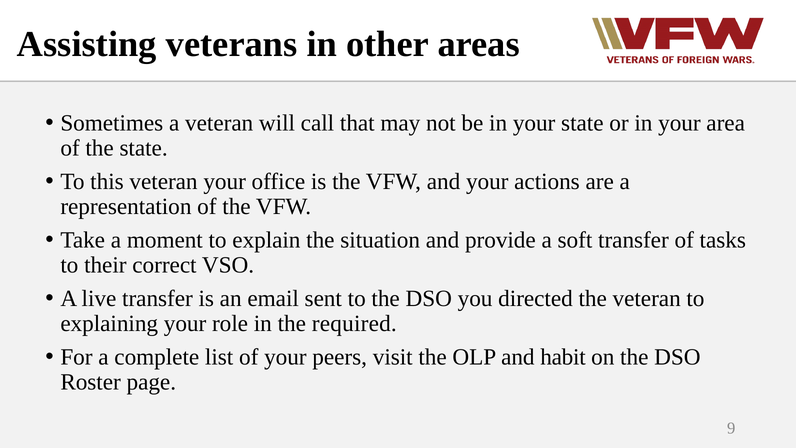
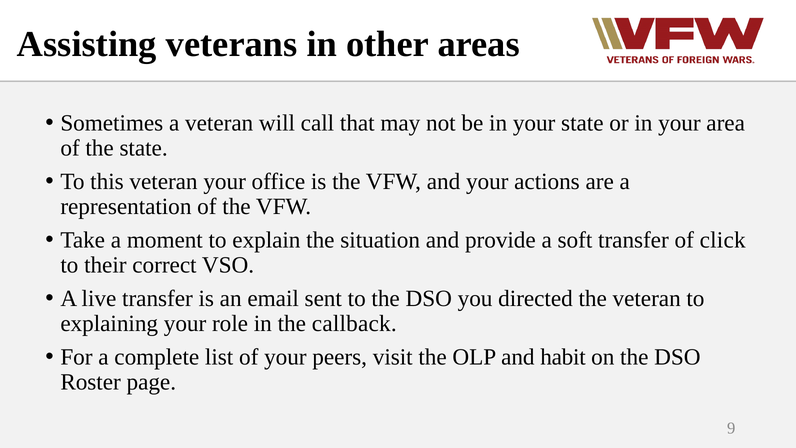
tasks: tasks -> click
required: required -> callback
